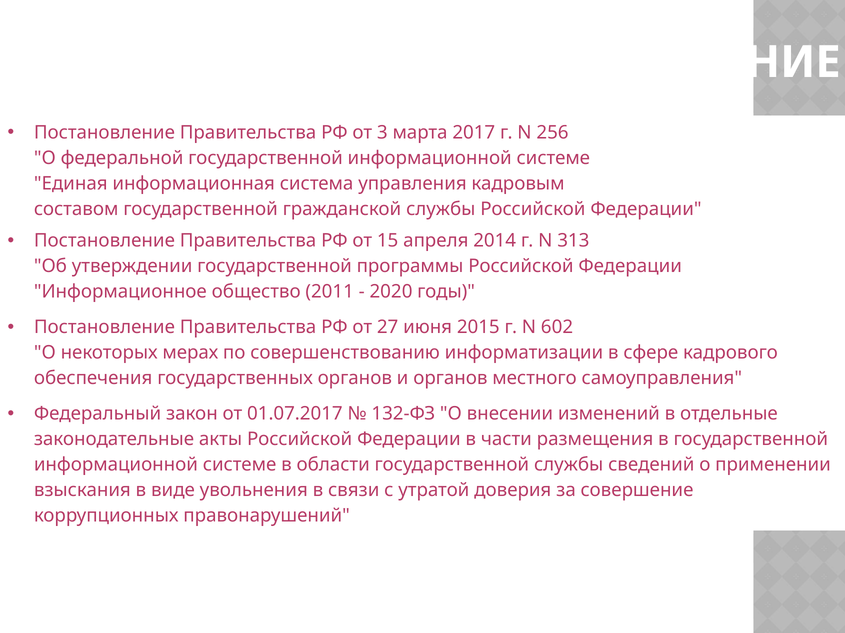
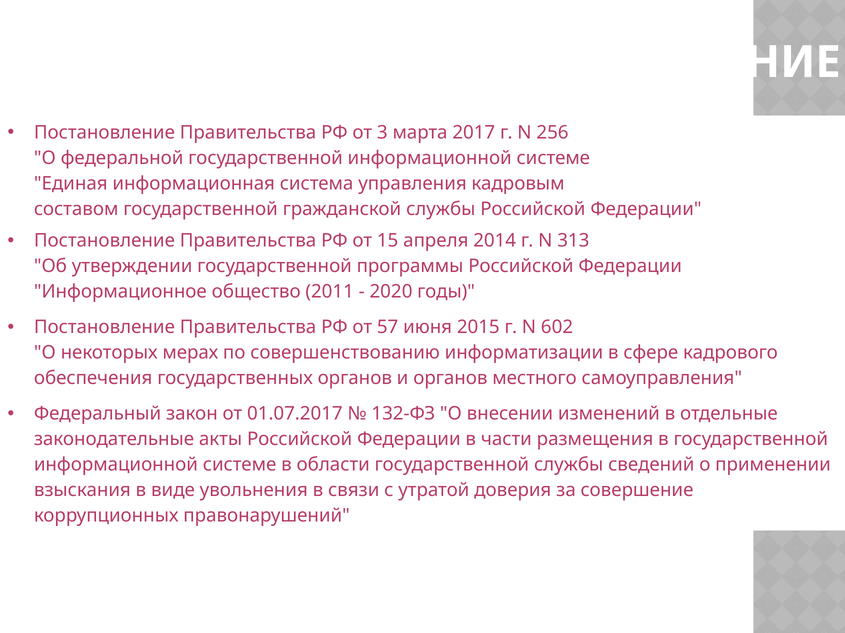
27: 27 -> 57
